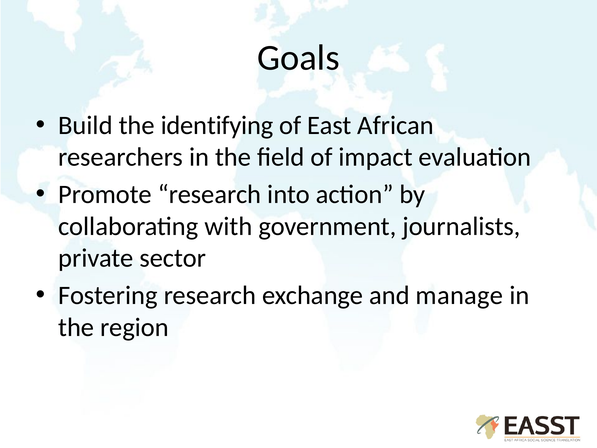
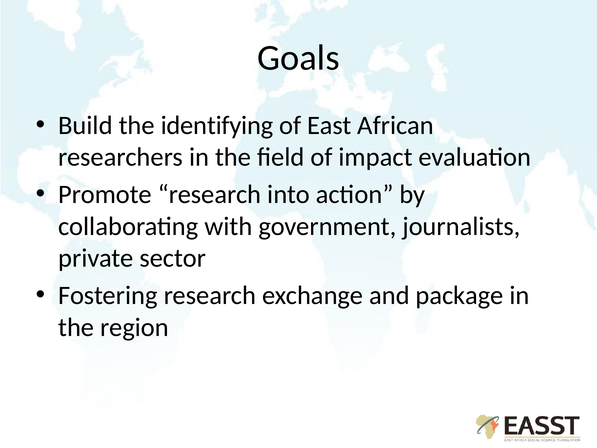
manage: manage -> package
